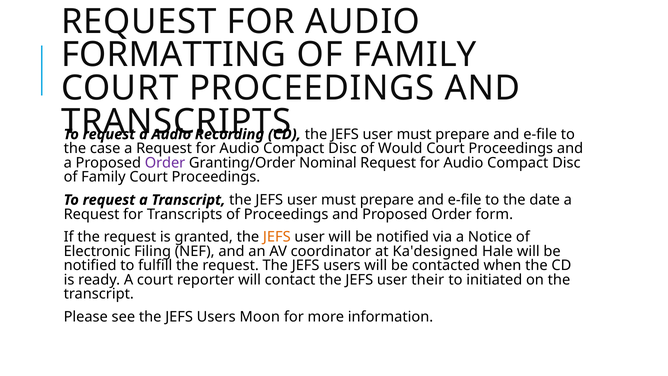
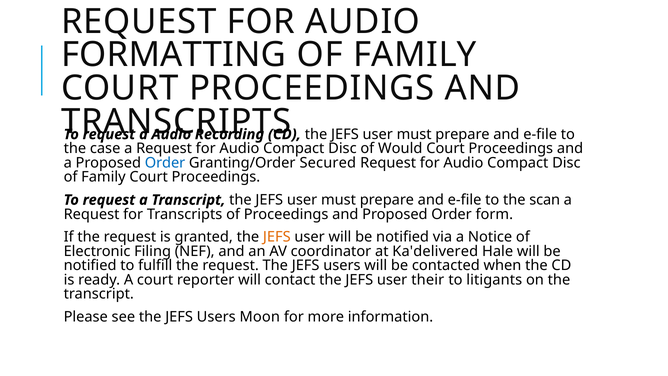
Order at (165, 163) colour: purple -> blue
Nominal: Nominal -> Secured
date: date -> scan
Ka'designed: Ka'designed -> Ka'delivered
initiated: initiated -> litigants
